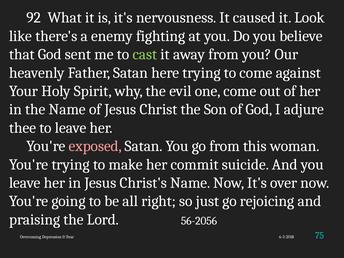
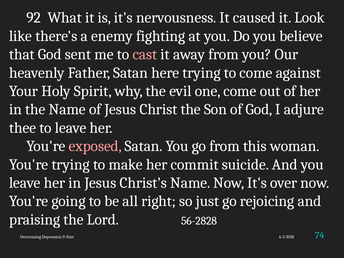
cast colour: light green -> pink
56-2056: 56-2056 -> 56-2828
75: 75 -> 74
